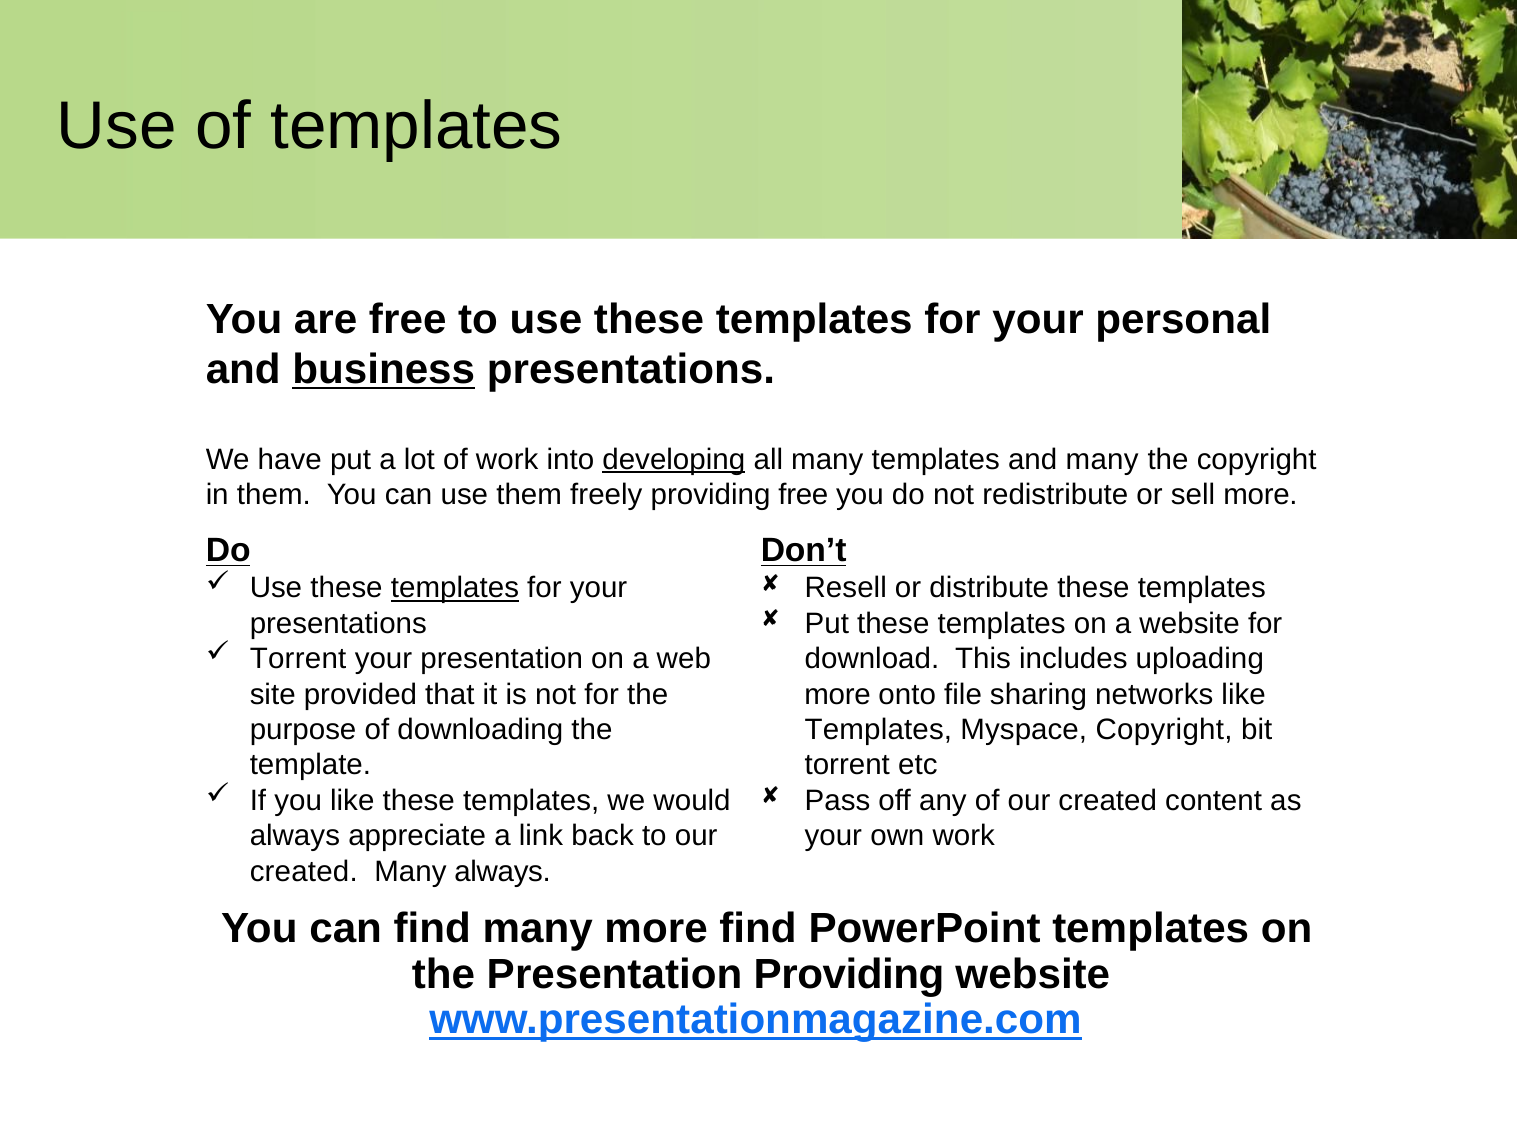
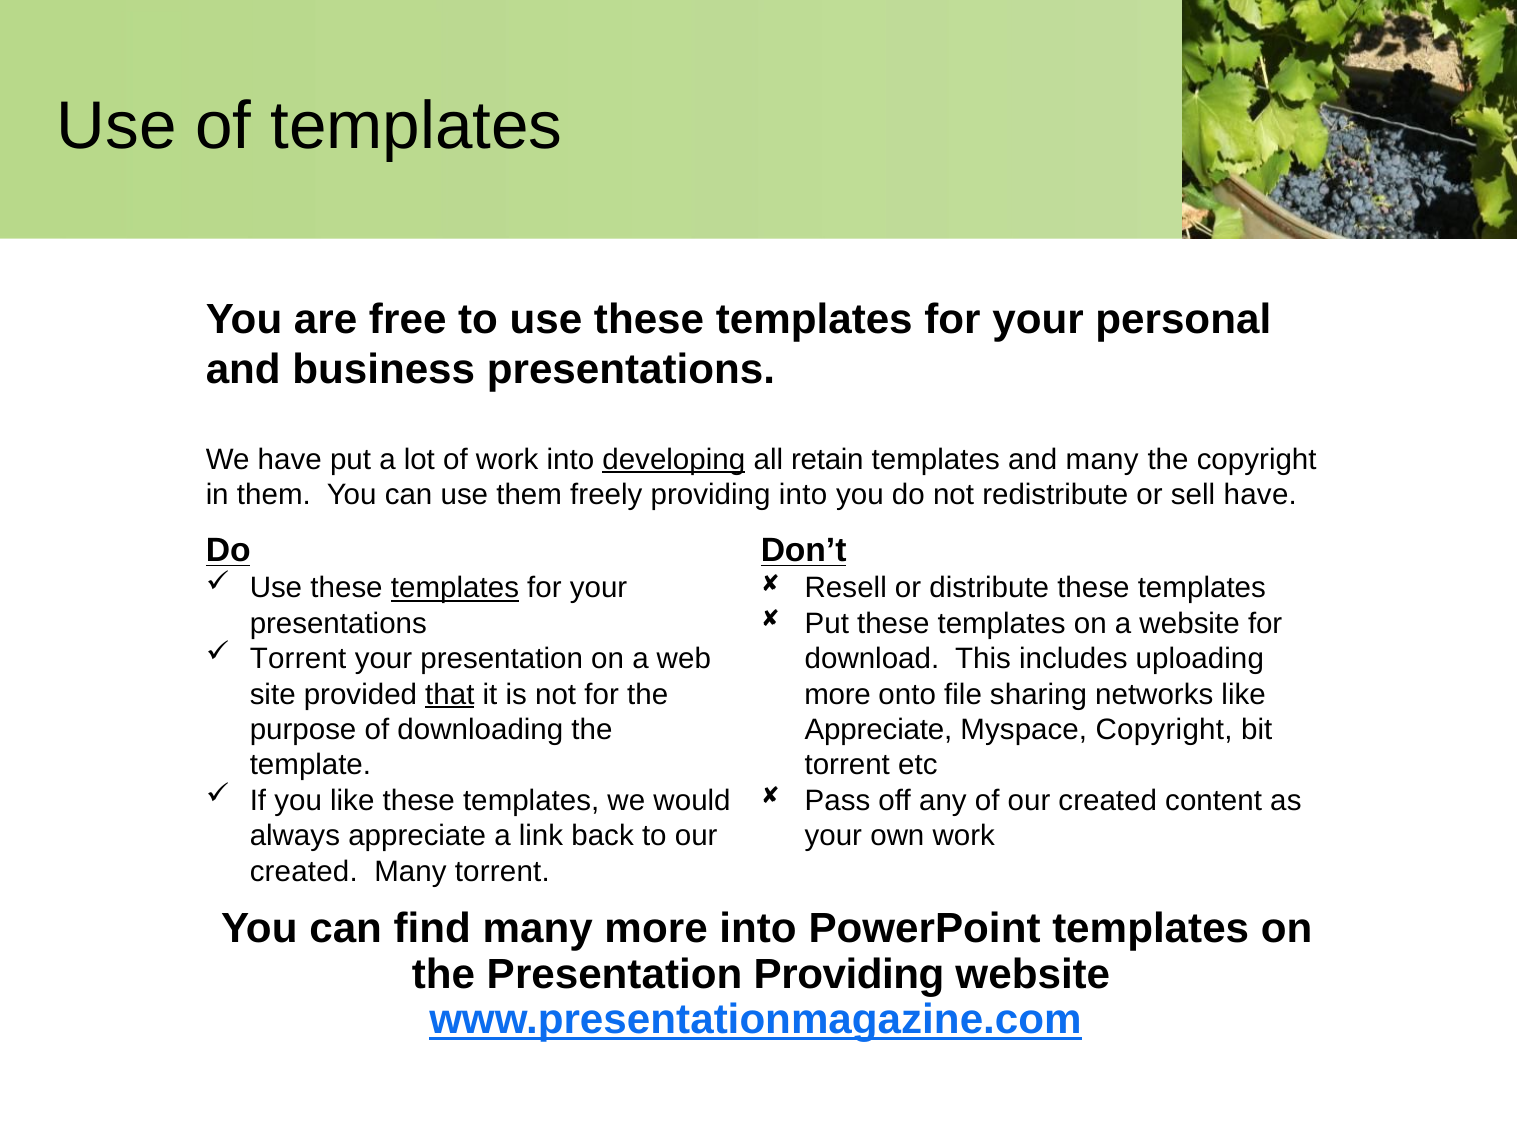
business underline: present -> none
all many: many -> retain
providing free: free -> into
sell more: more -> have
that underline: none -> present
Templates at (878, 730): Templates -> Appreciate
Many always: always -> torrent
more find: find -> into
